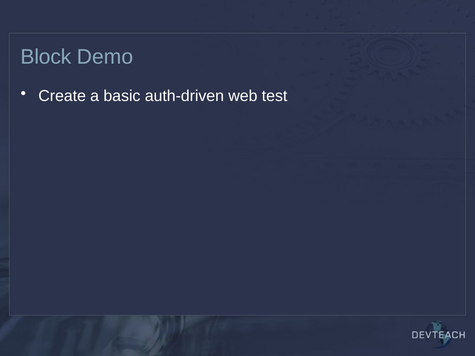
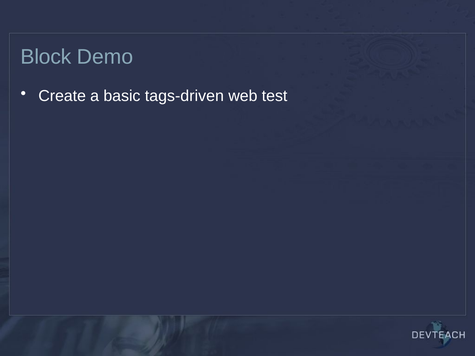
auth-driven: auth-driven -> tags-driven
